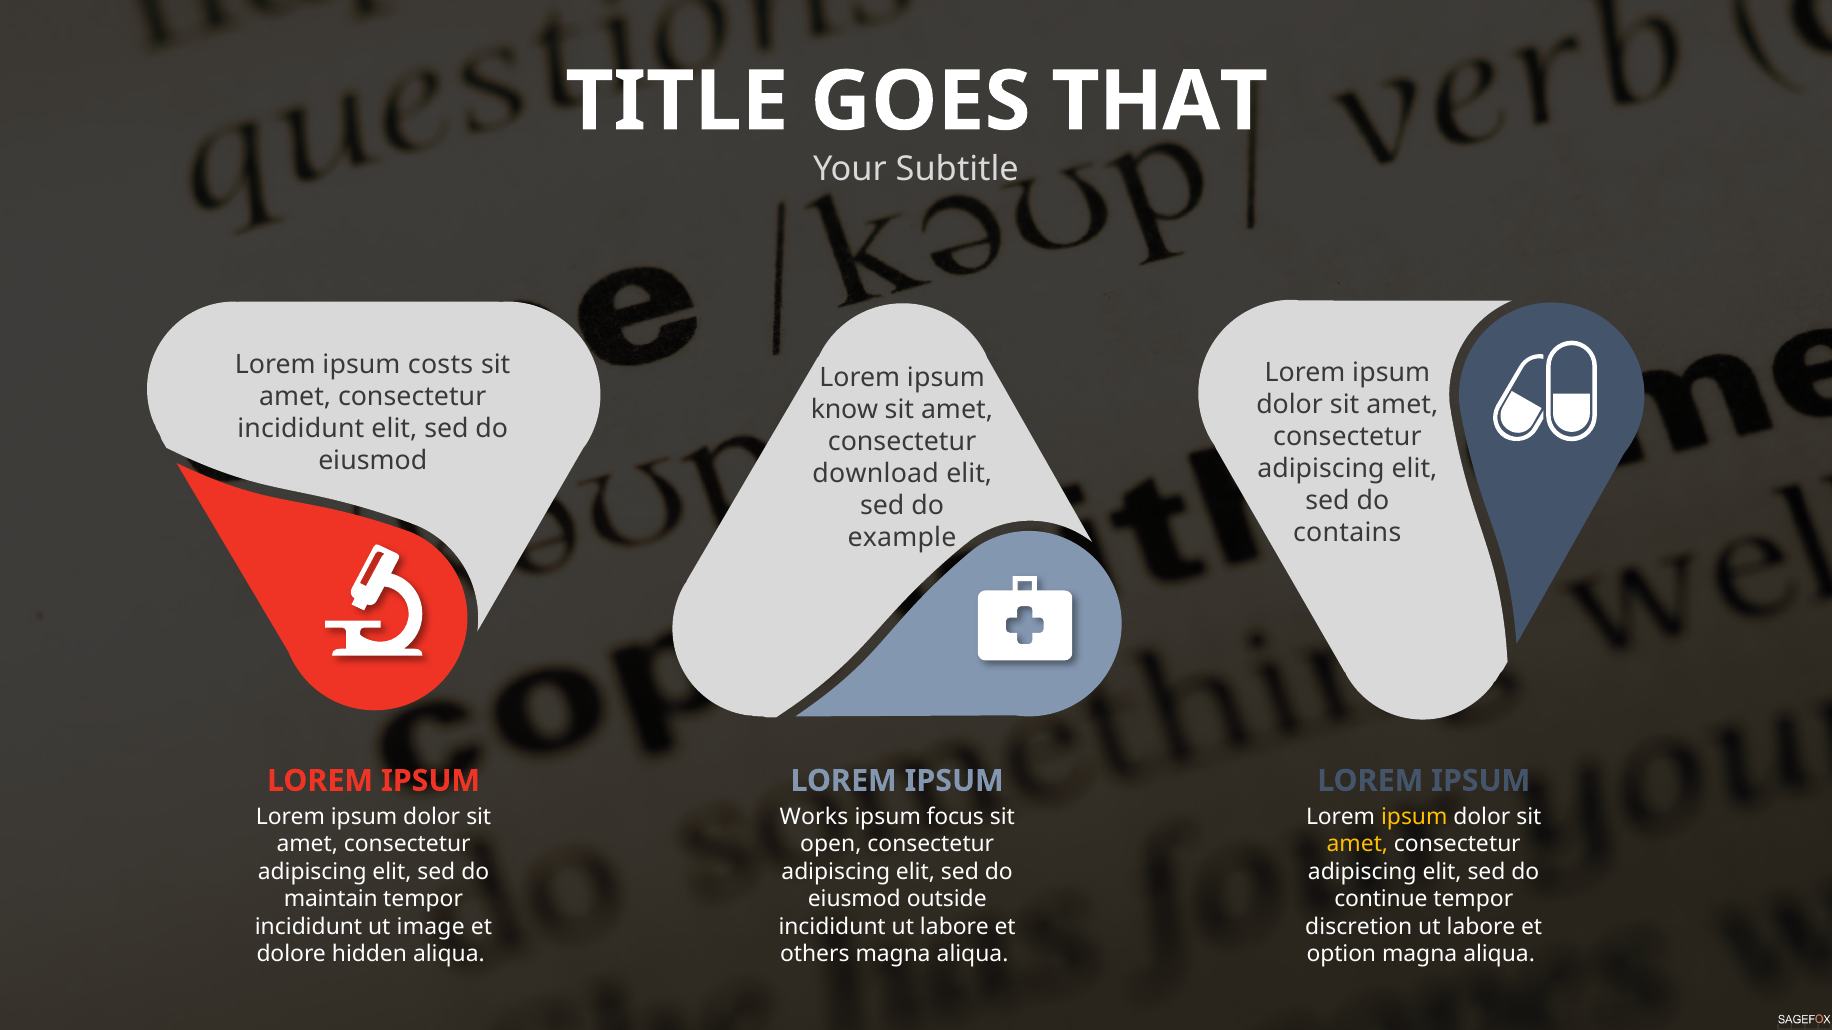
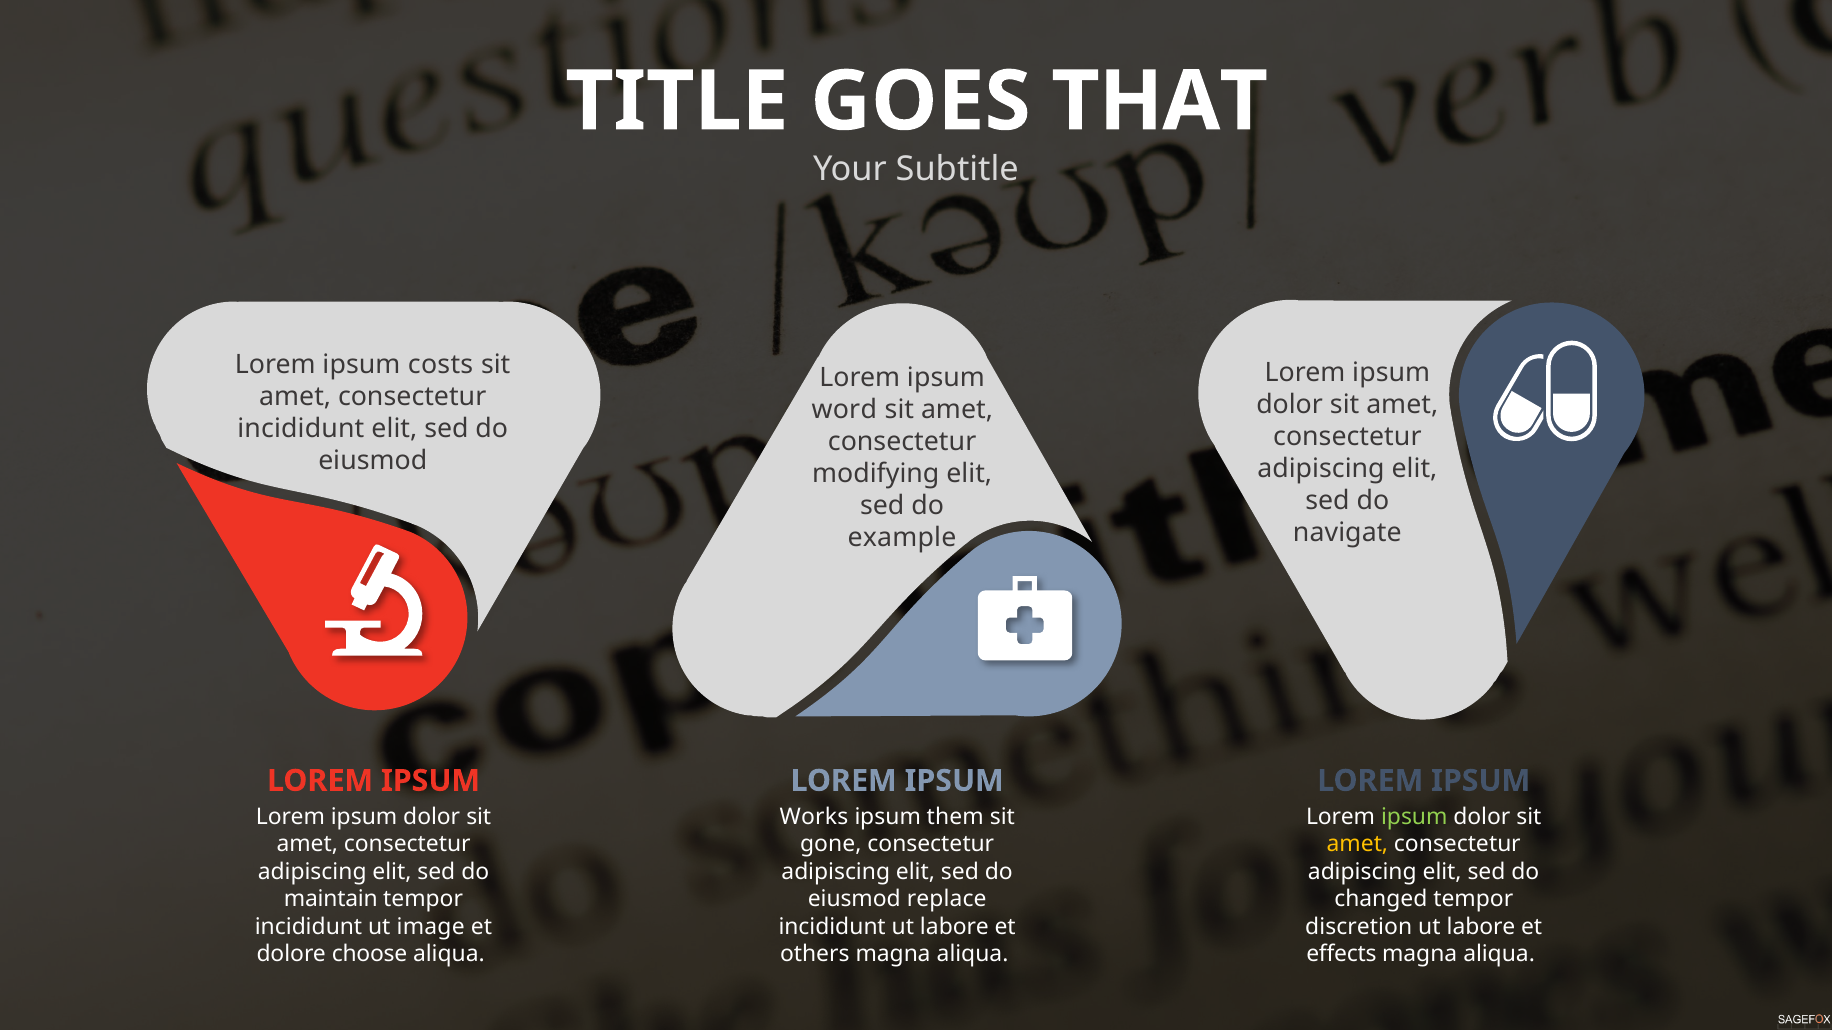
know: know -> word
download: download -> modifying
contains: contains -> navigate
focus: focus -> them
ipsum at (1414, 817) colour: yellow -> light green
open: open -> gone
outside: outside -> replace
continue: continue -> changed
hidden: hidden -> choose
option: option -> effects
